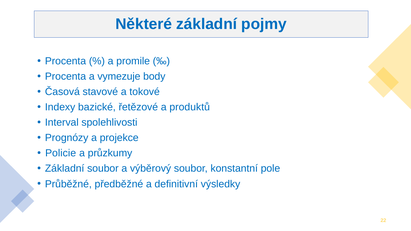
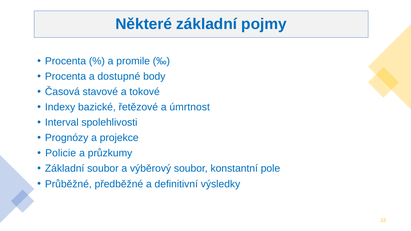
vymezuje: vymezuje -> dostupné
produktů: produktů -> úmrtnost
